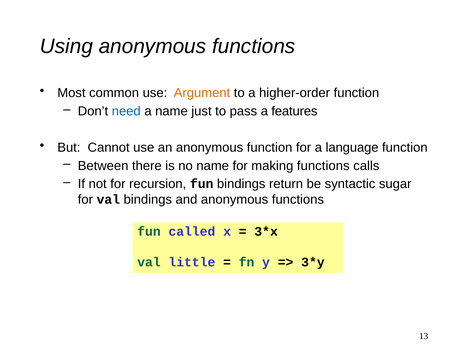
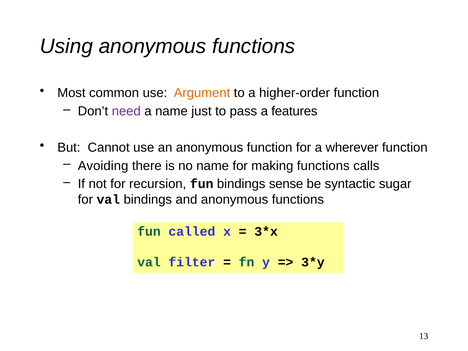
need colour: blue -> purple
language: language -> wherever
Between: Between -> Avoiding
return: return -> sense
little: little -> filter
